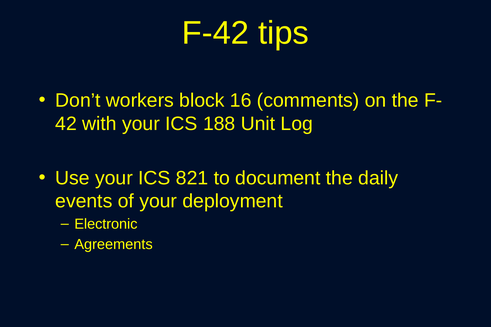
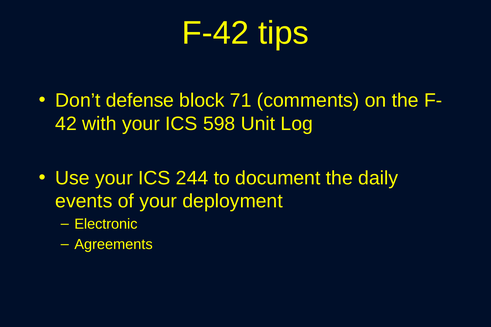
workers: workers -> defense
16: 16 -> 71
188: 188 -> 598
821: 821 -> 244
